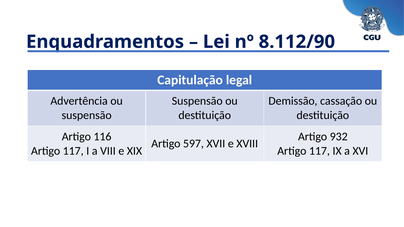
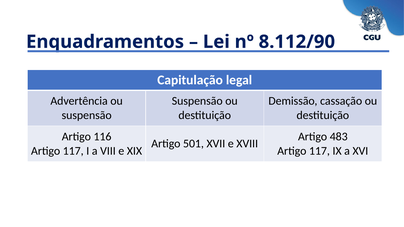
932: 932 -> 483
597: 597 -> 501
